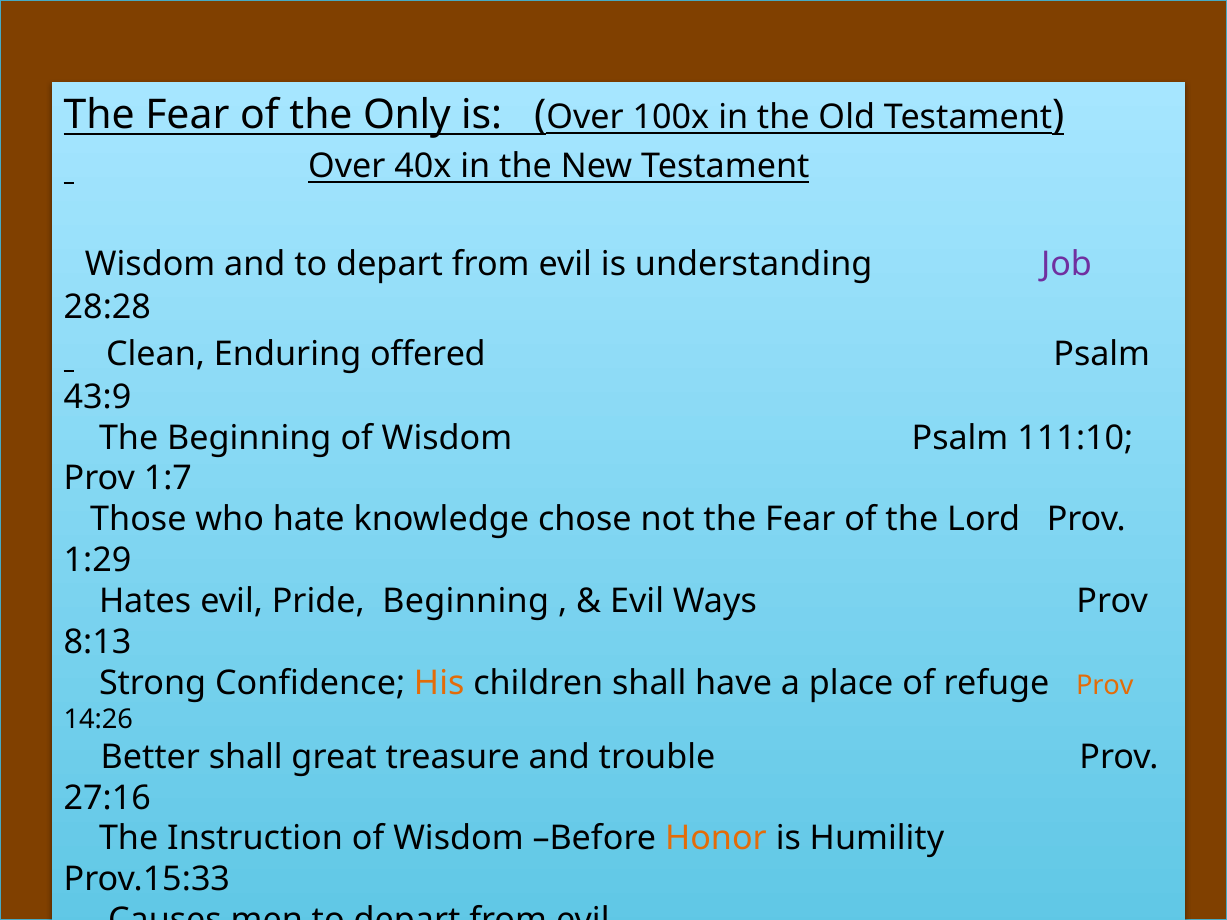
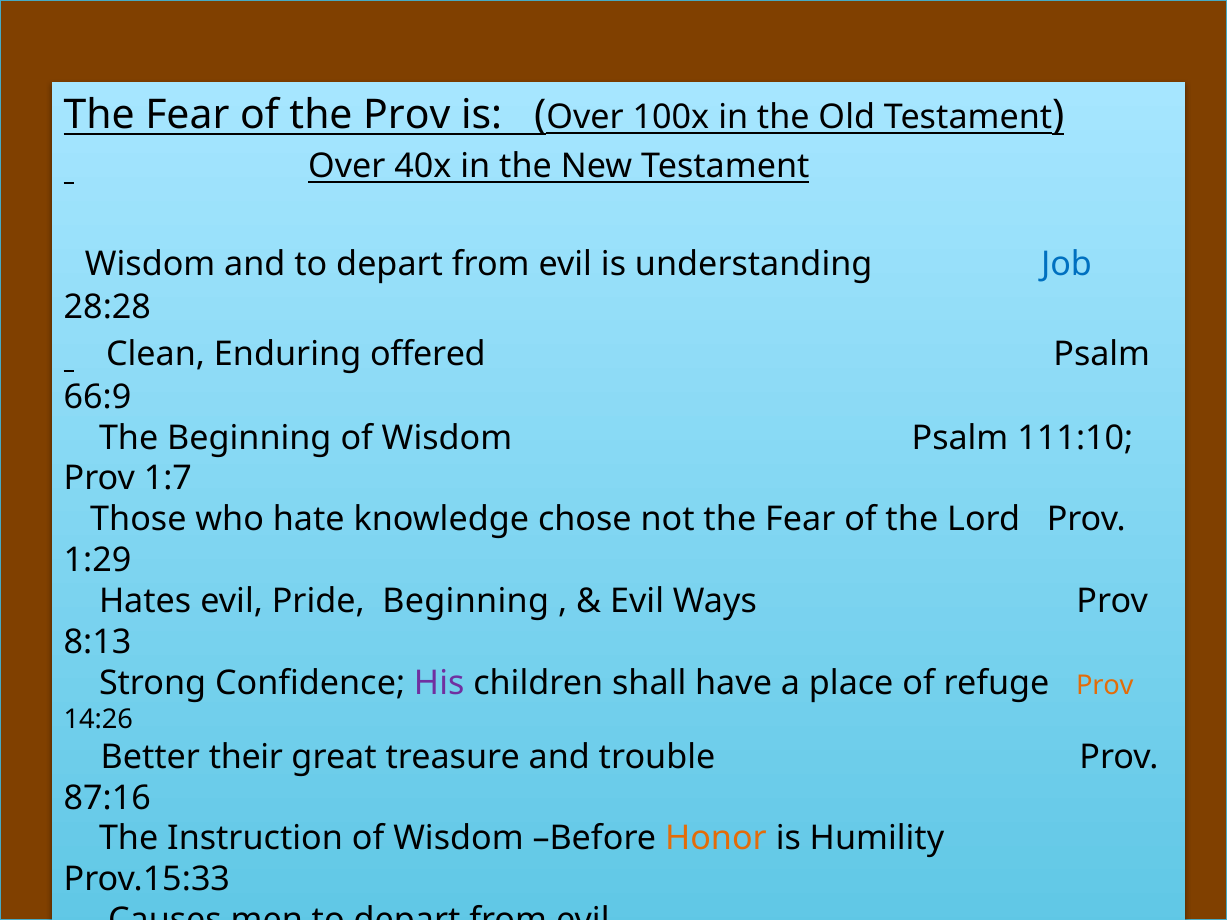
the Only: Only -> Prov
Job colour: purple -> blue
43:9: 43:9 -> 66:9
His colour: orange -> purple
Better shall: shall -> their
27:16: 27:16 -> 87:16
